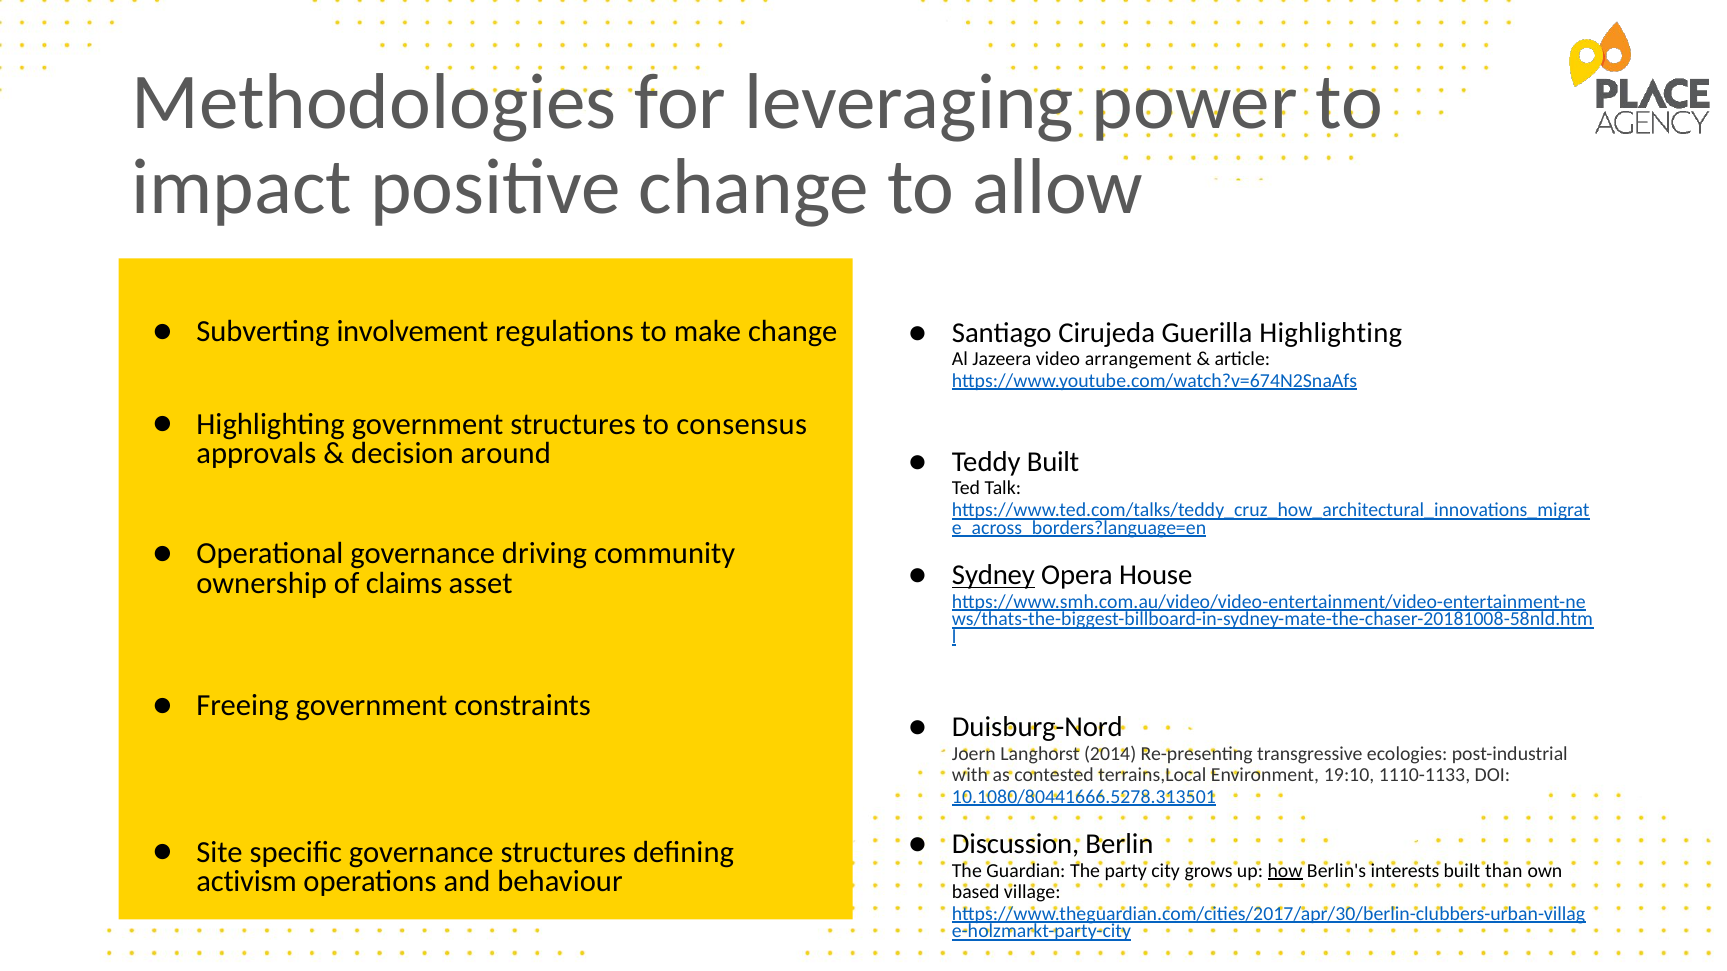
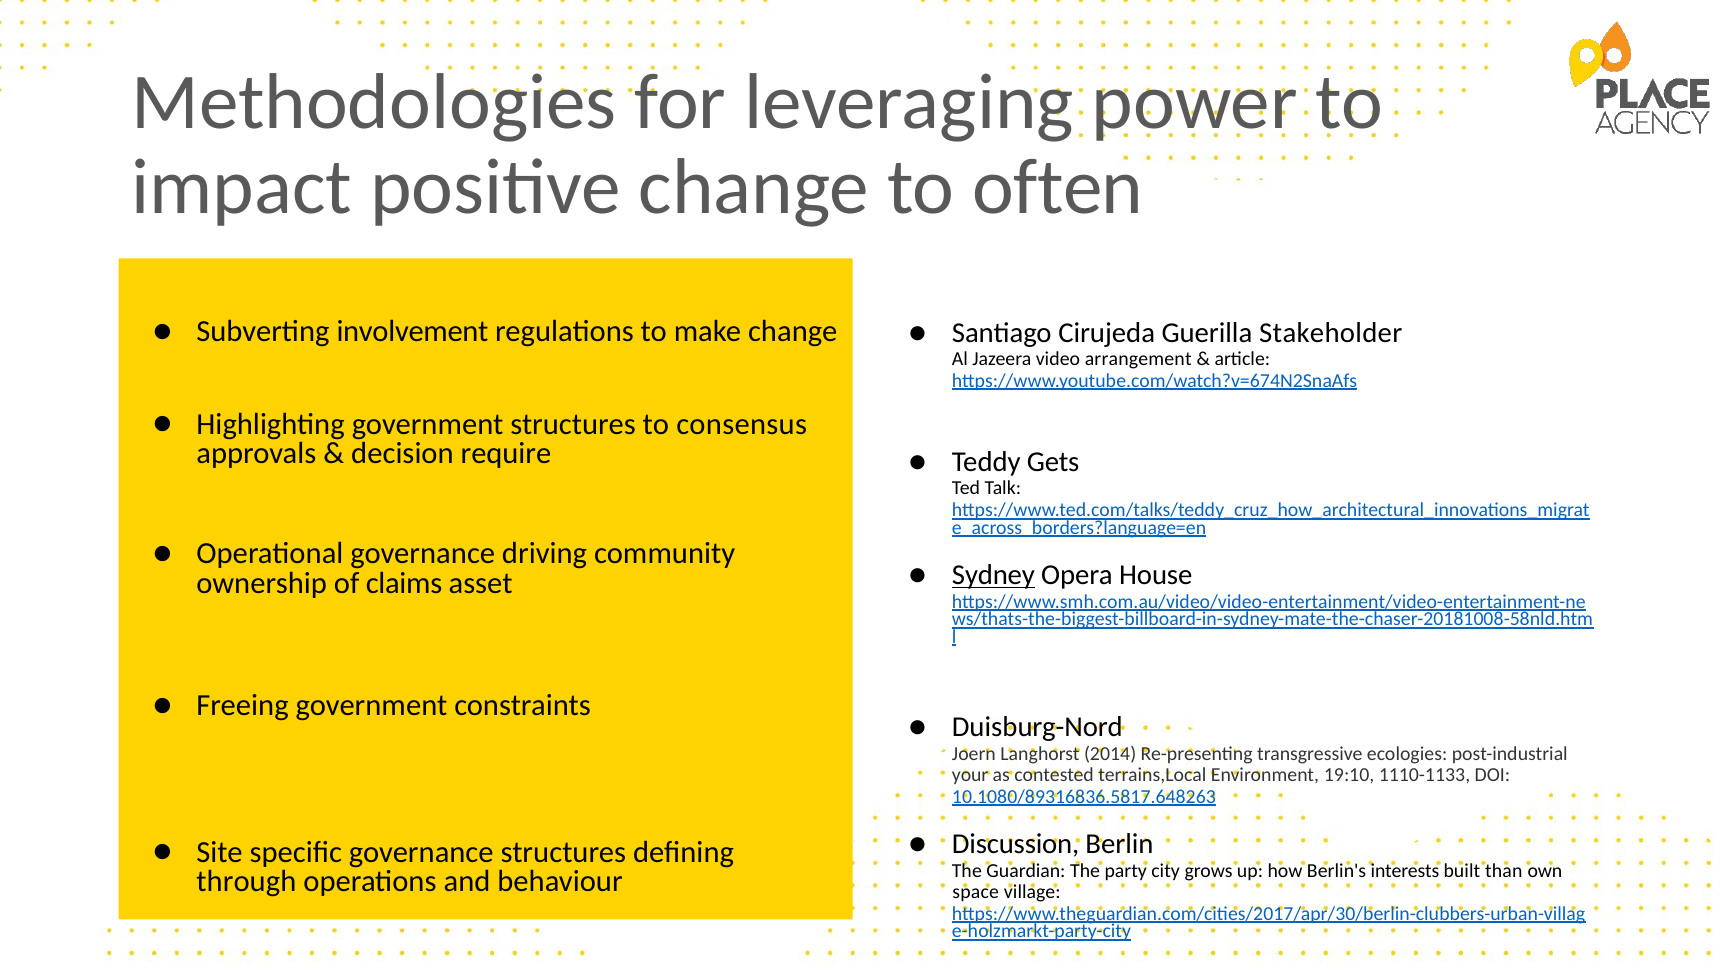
allow: allow -> often
Guerilla Highlighting: Highlighting -> Stakeholder
around: around -> require
Teddy Built: Built -> Gets
with: with -> your
10.1080/80441666.5278.313501: 10.1080/80441666.5278.313501 -> 10.1080/89316836.5817.648263
how underline: present -> none
activism: activism -> through
based: based -> space
